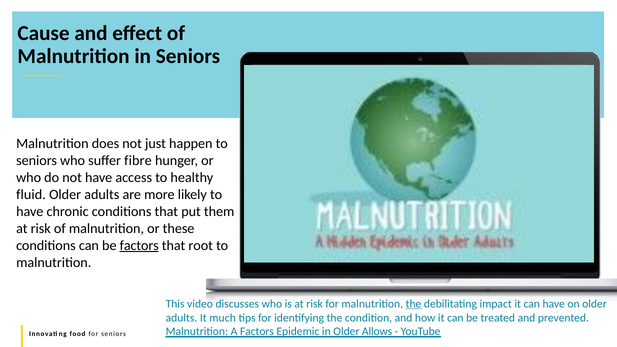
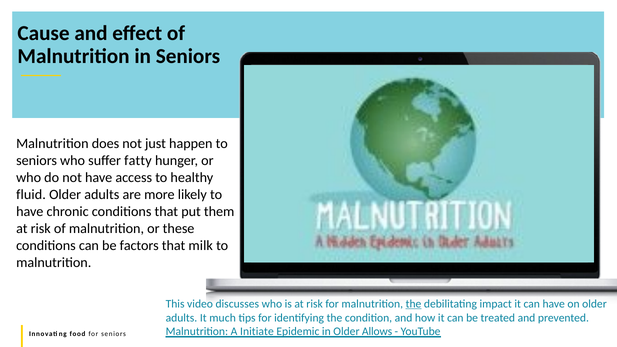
fibre: fibre -> fatty
factors at (139, 245) underline: present -> none
root: root -> milk
A Factors: Factors -> Initiate
